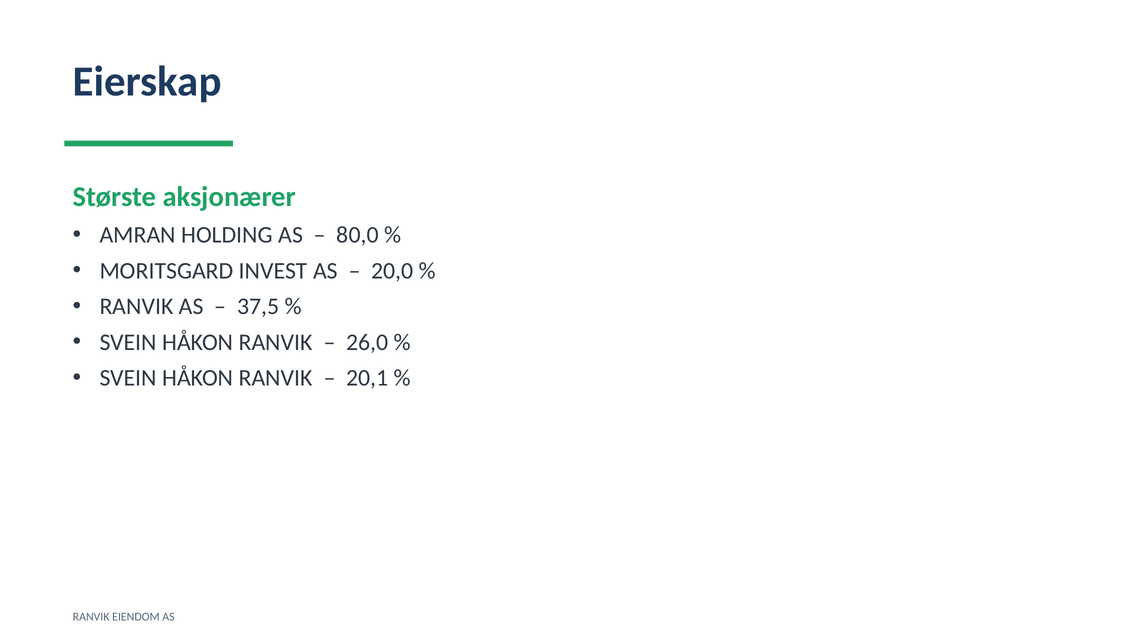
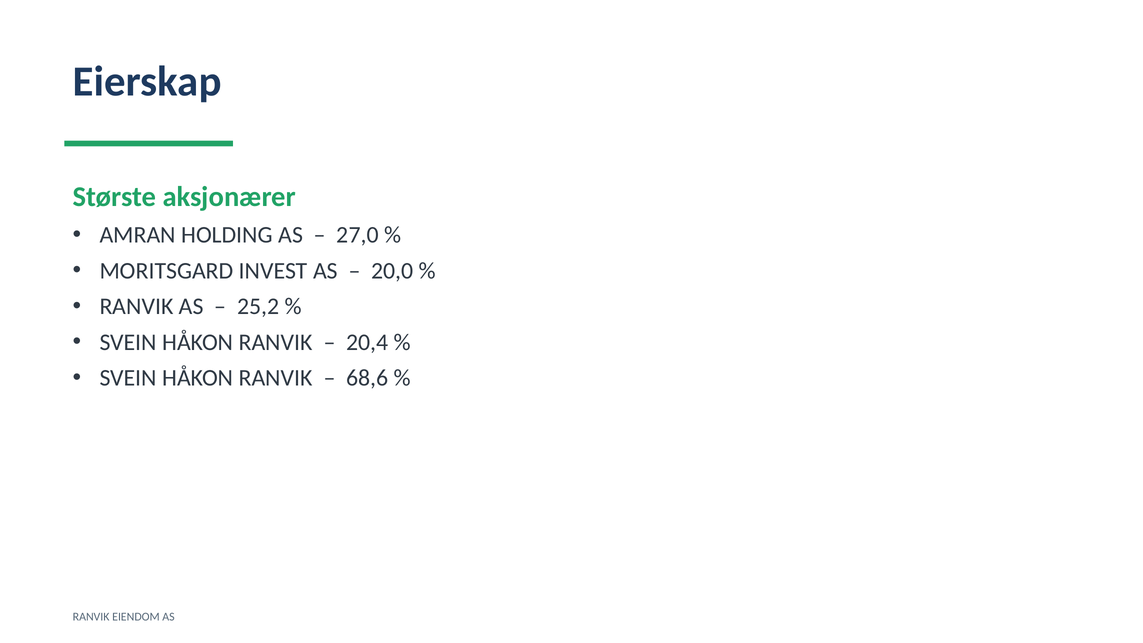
80,0: 80,0 -> 27,0
37,5: 37,5 -> 25,2
26,0: 26,0 -> 20,4
20,1: 20,1 -> 68,6
